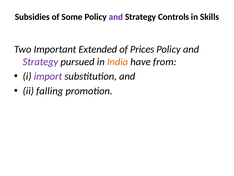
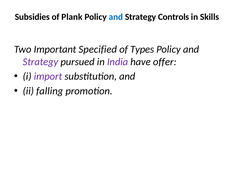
Some: Some -> Plank
and at (116, 17) colour: purple -> blue
Extended: Extended -> Specified
Prices: Prices -> Types
India colour: orange -> purple
from: from -> offer
